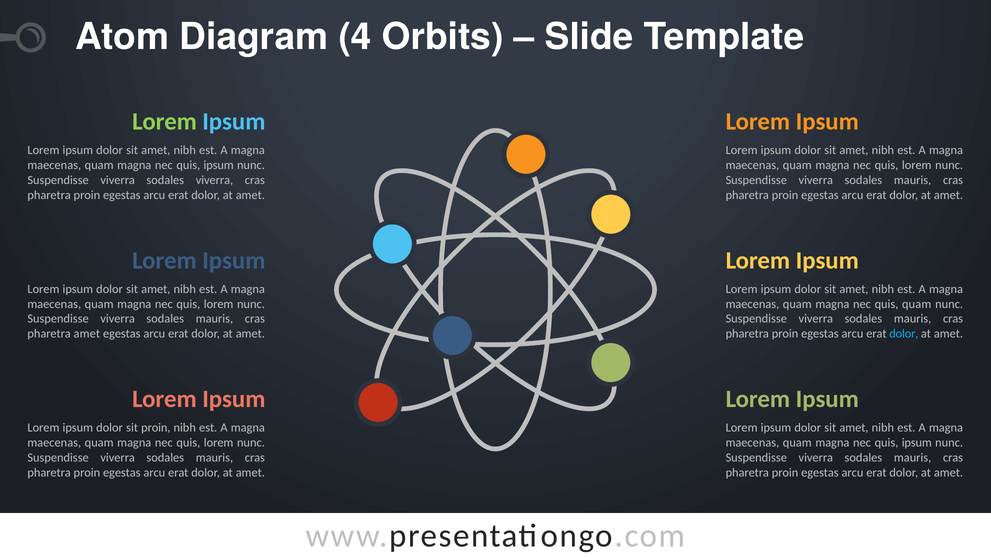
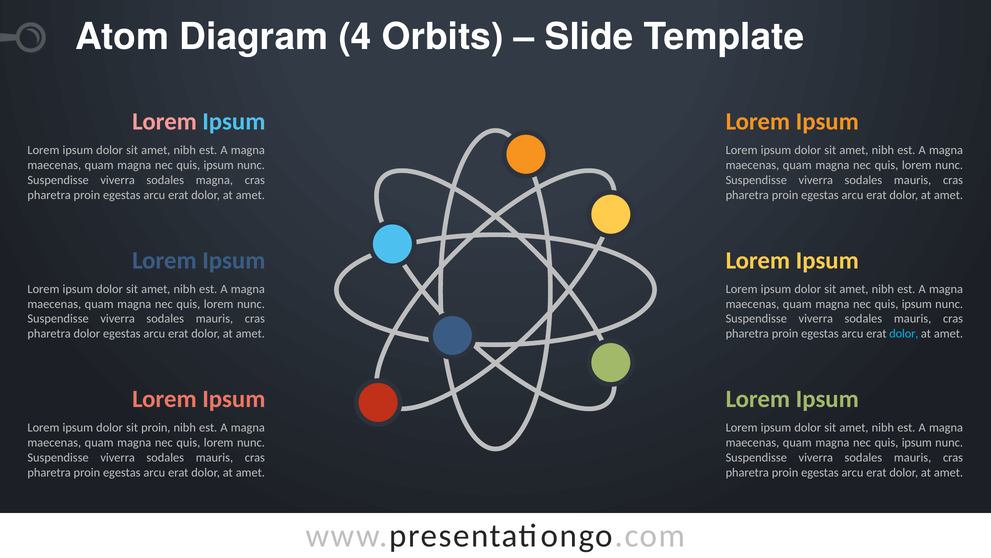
Lorem at (164, 122) colour: light green -> pink
sodales viverra: viverra -> magna
quam at (917, 304): quam -> ipsum
pharetra amet: amet -> dolor
